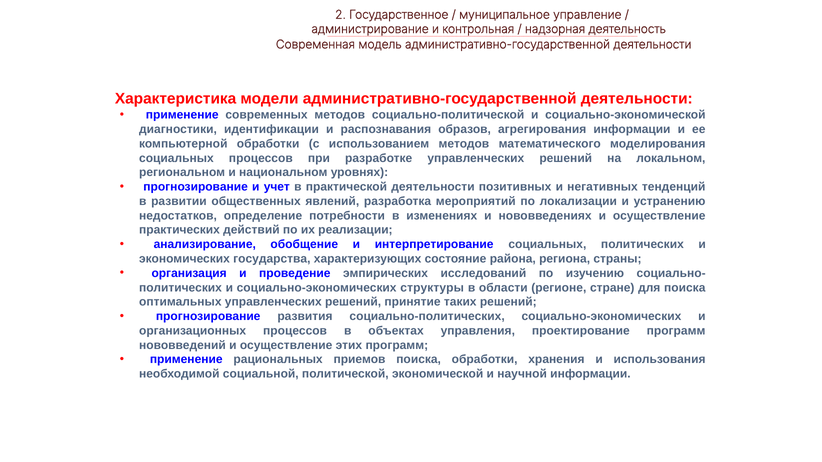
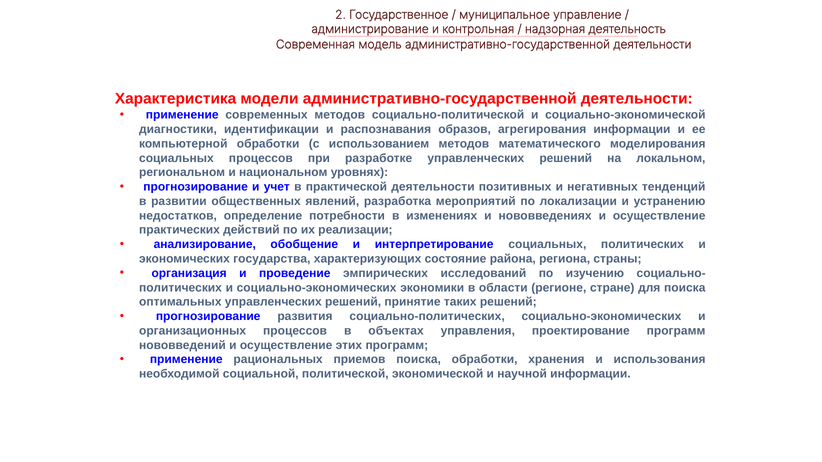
структуры: структуры -> экономики
